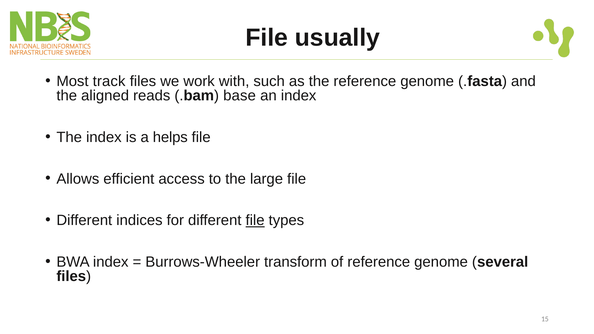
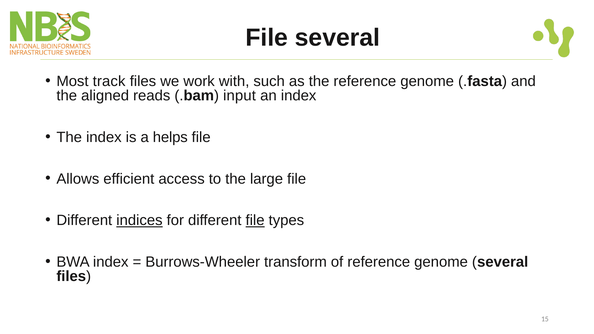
File usually: usually -> several
base: base -> input
indices underline: none -> present
